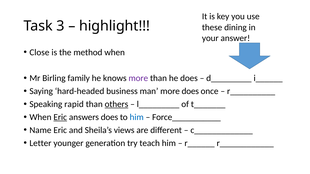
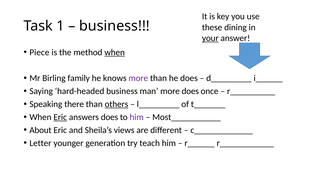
3: 3 -> 1
highlight at (114, 26): highlight -> business
your underline: none -> present
Close: Close -> Piece
when at (115, 52) underline: none -> present
rapid: rapid -> there
him at (137, 117) colour: blue -> purple
Force___________: Force___________ -> Most___________
Name: Name -> About
